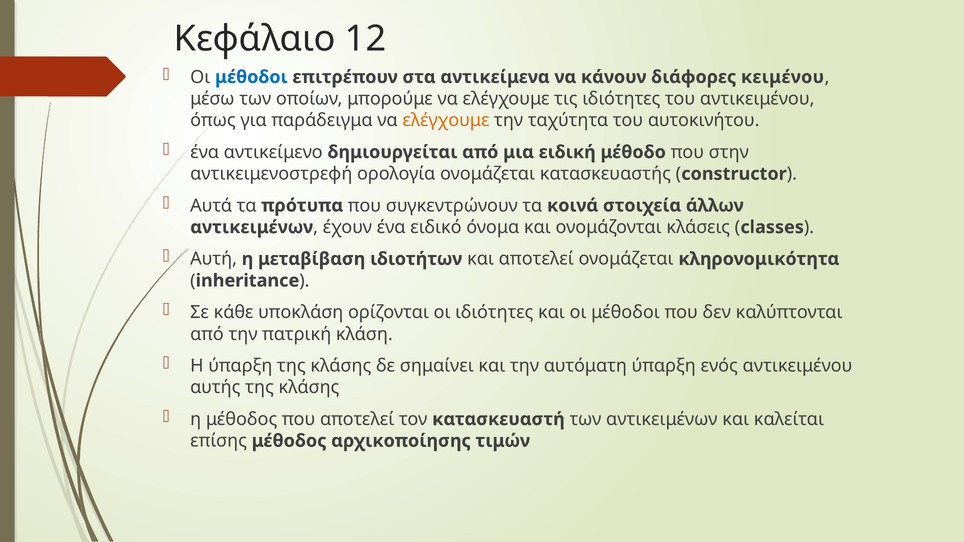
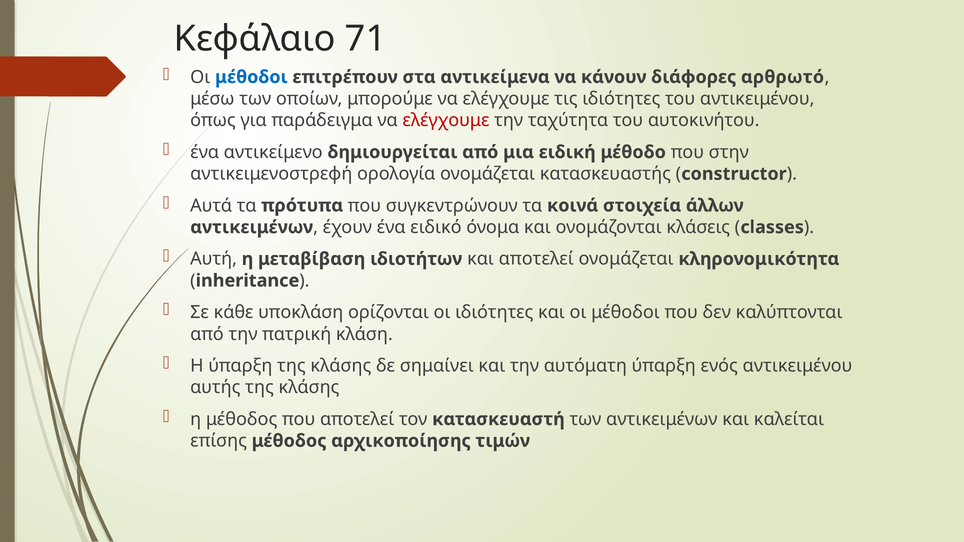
12: 12 -> 71
κειμένου: κειμένου -> αρθρωτό
ελέγχουμε at (446, 121) colour: orange -> red
